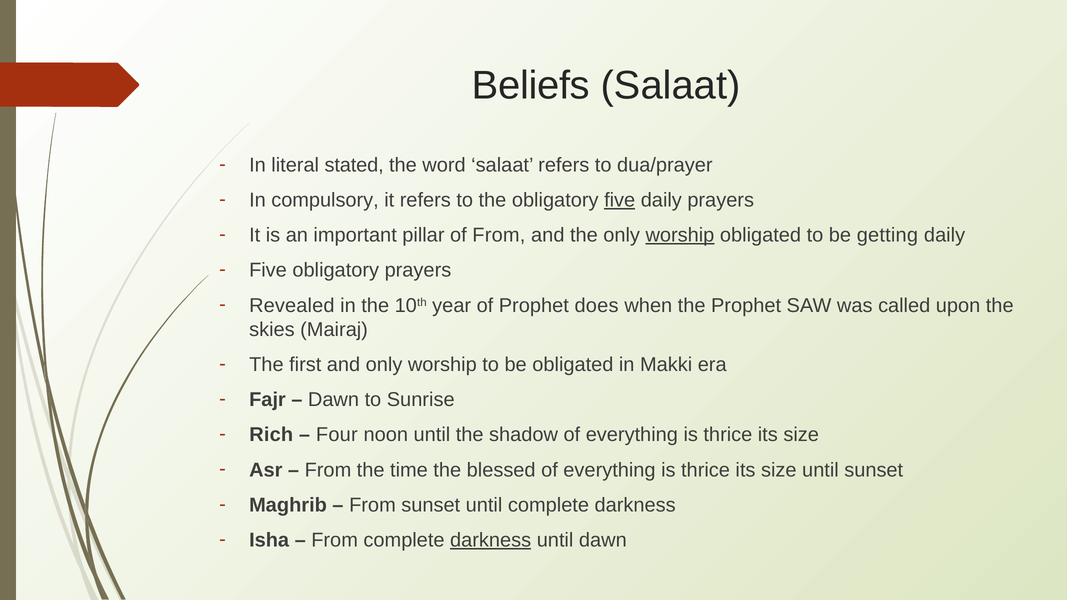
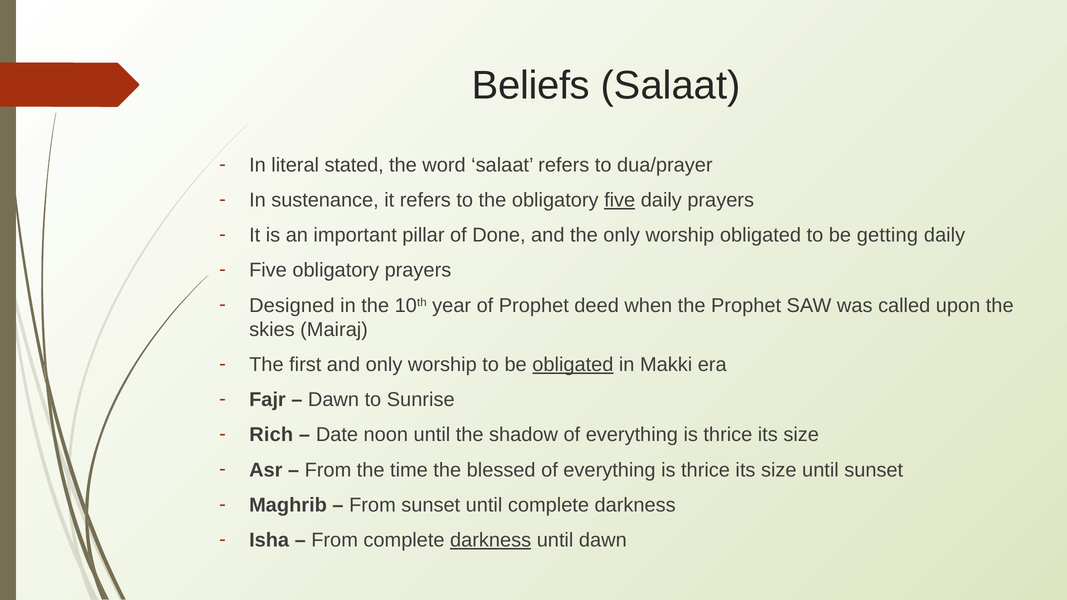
compulsory: compulsory -> sustenance
of From: From -> Done
worship at (680, 235) underline: present -> none
Revealed: Revealed -> Designed
does: does -> deed
obligated at (573, 365) underline: none -> present
Four: Four -> Date
